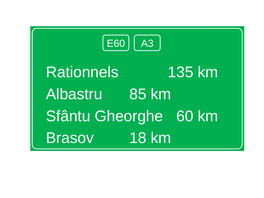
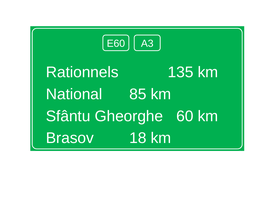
Albastru: Albastru -> National
